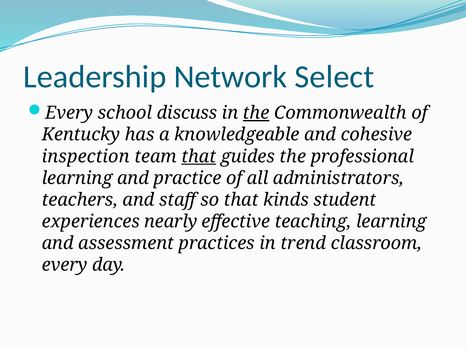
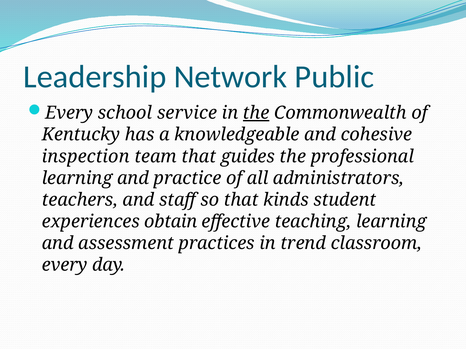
Select: Select -> Public
discuss: discuss -> service
that at (199, 157) underline: present -> none
nearly: nearly -> obtain
